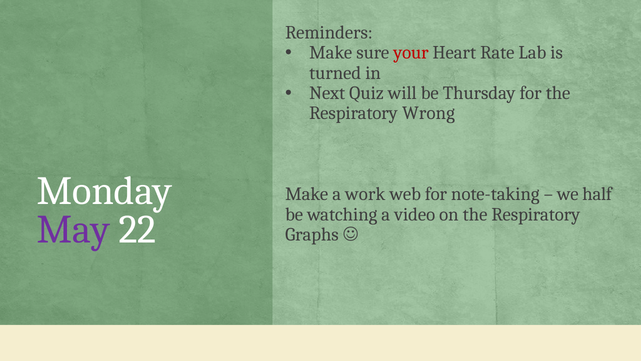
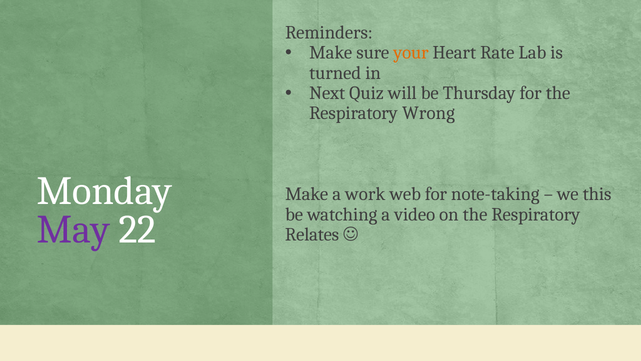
your colour: red -> orange
half: half -> this
Graphs: Graphs -> Relates
